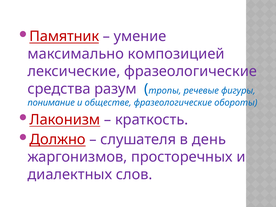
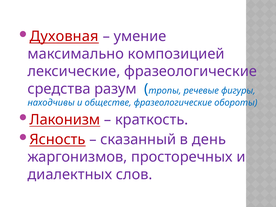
Памятник: Памятник -> Духовная
понимание: понимание -> находчивы
Должно: Должно -> Ясность
слушателя: слушателя -> сказанный
